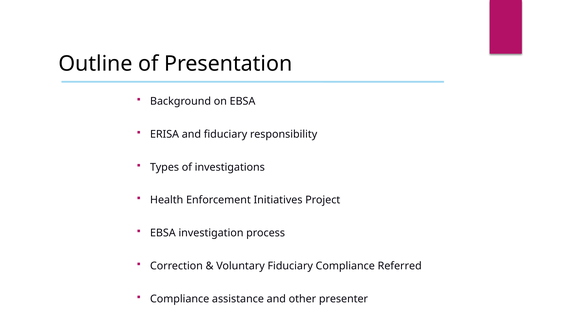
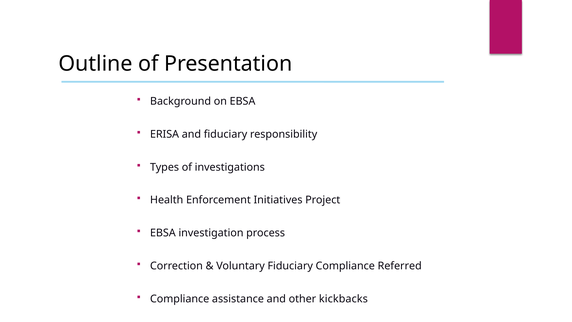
presenter: presenter -> kickbacks
